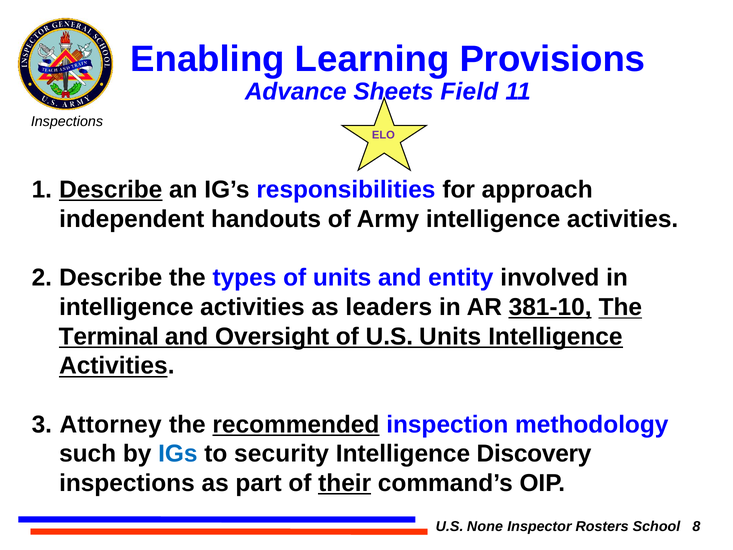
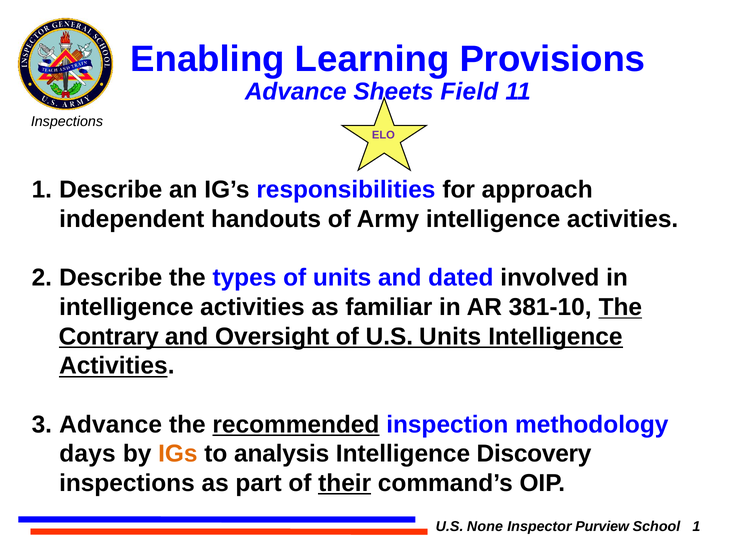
Describe at (111, 190) underline: present -> none
entity: entity -> dated
leaders: leaders -> familiar
381-10 underline: present -> none
Terminal: Terminal -> Contrary
3 Attorney: Attorney -> Advance
such: such -> days
IGs colour: blue -> orange
security: security -> analysis
Rosters: Rosters -> Purview
School 8: 8 -> 1
